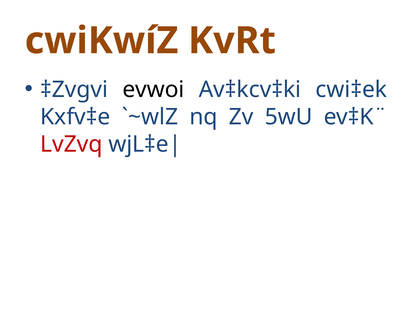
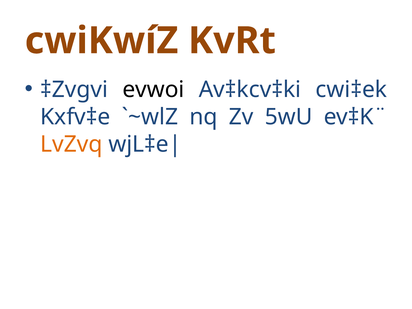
LvZvq colour: red -> orange
